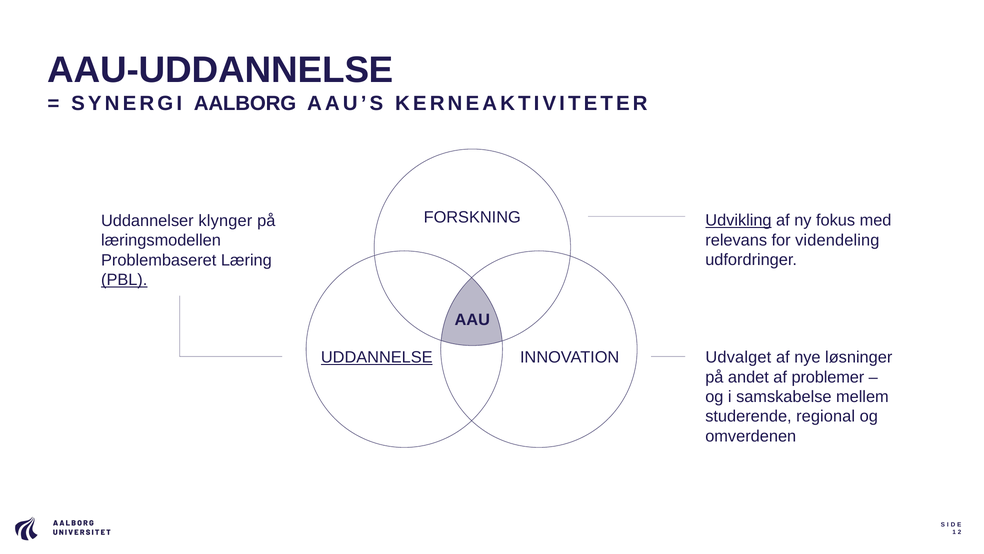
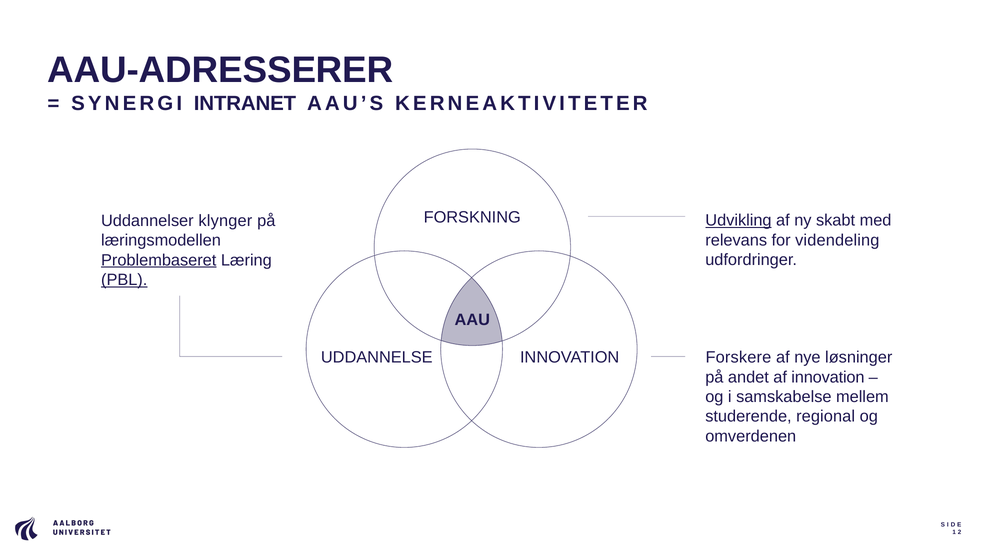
AAU-UDDANNELSE: AAU-UDDANNELSE -> AAU-ADRESSERER
AALBORG: AALBORG -> INTRANET
fokus: fokus -> skabt
Problembaseret underline: none -> present
UDDANNELSE underline: present -> none
Udvalget: Udvalget -> Forskere
af problemer: problemer -> innovation
